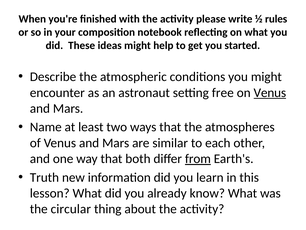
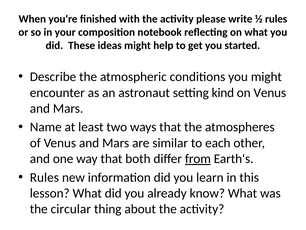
free: free -> kind
Venus at (270, 92) underline: present -> none
Truth at (44, 177): Truth -> Rules
